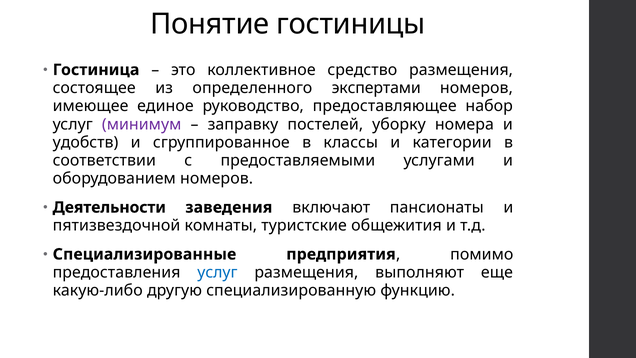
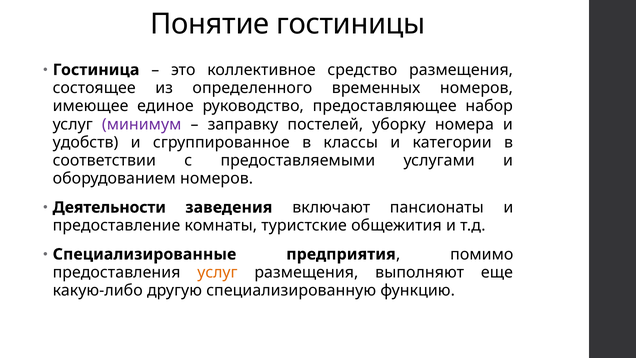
экспертами: экспертами -> временных
пятизвездочной: пятизвездочной -> предоставление
услуг at (217, 272) colour: blue -> orange
